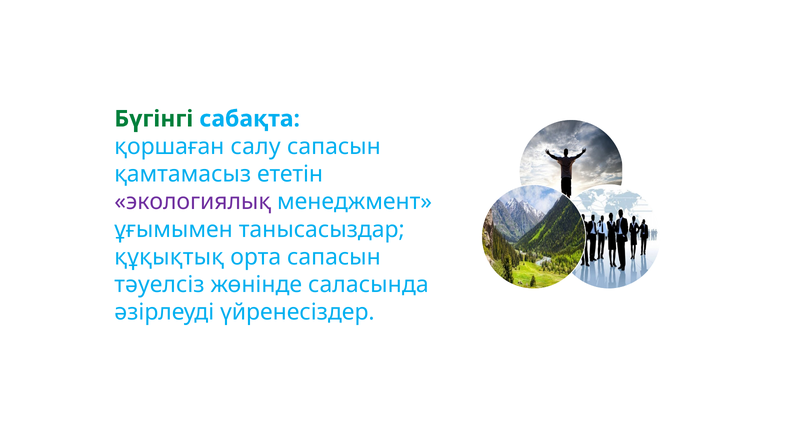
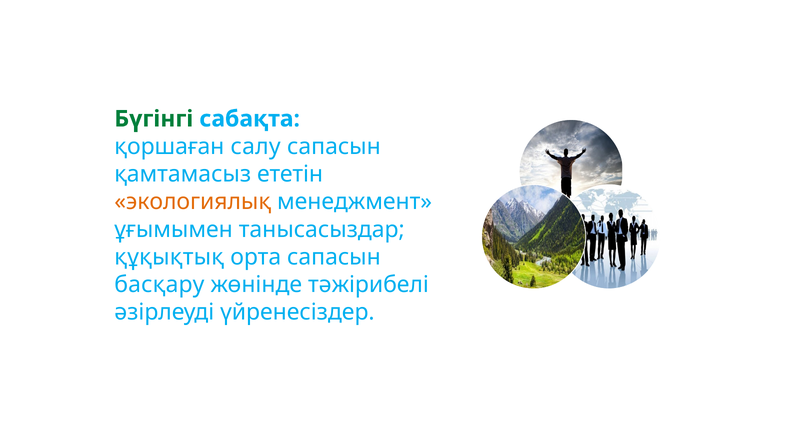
экологиялық colour: purple -> orange
тәуелсіз: тәуелсіз -> басқару
саласында: саласында -> тәжірибелі
